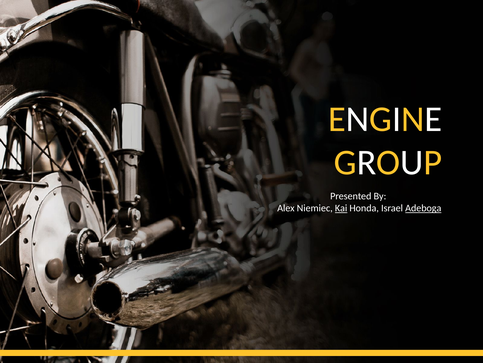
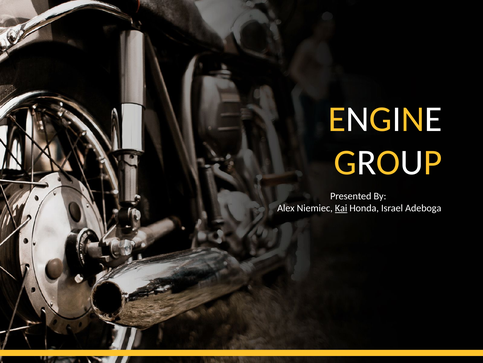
Adeboga underline: present -> none
